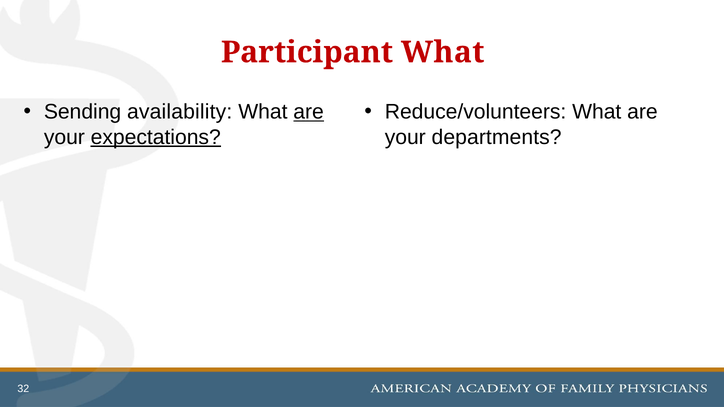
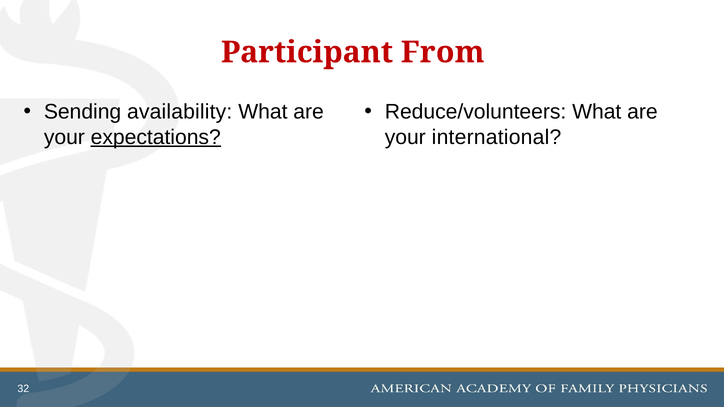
Participant What: What -> From
are at (309, 112) underline: present -> none
departments: departments -> international
